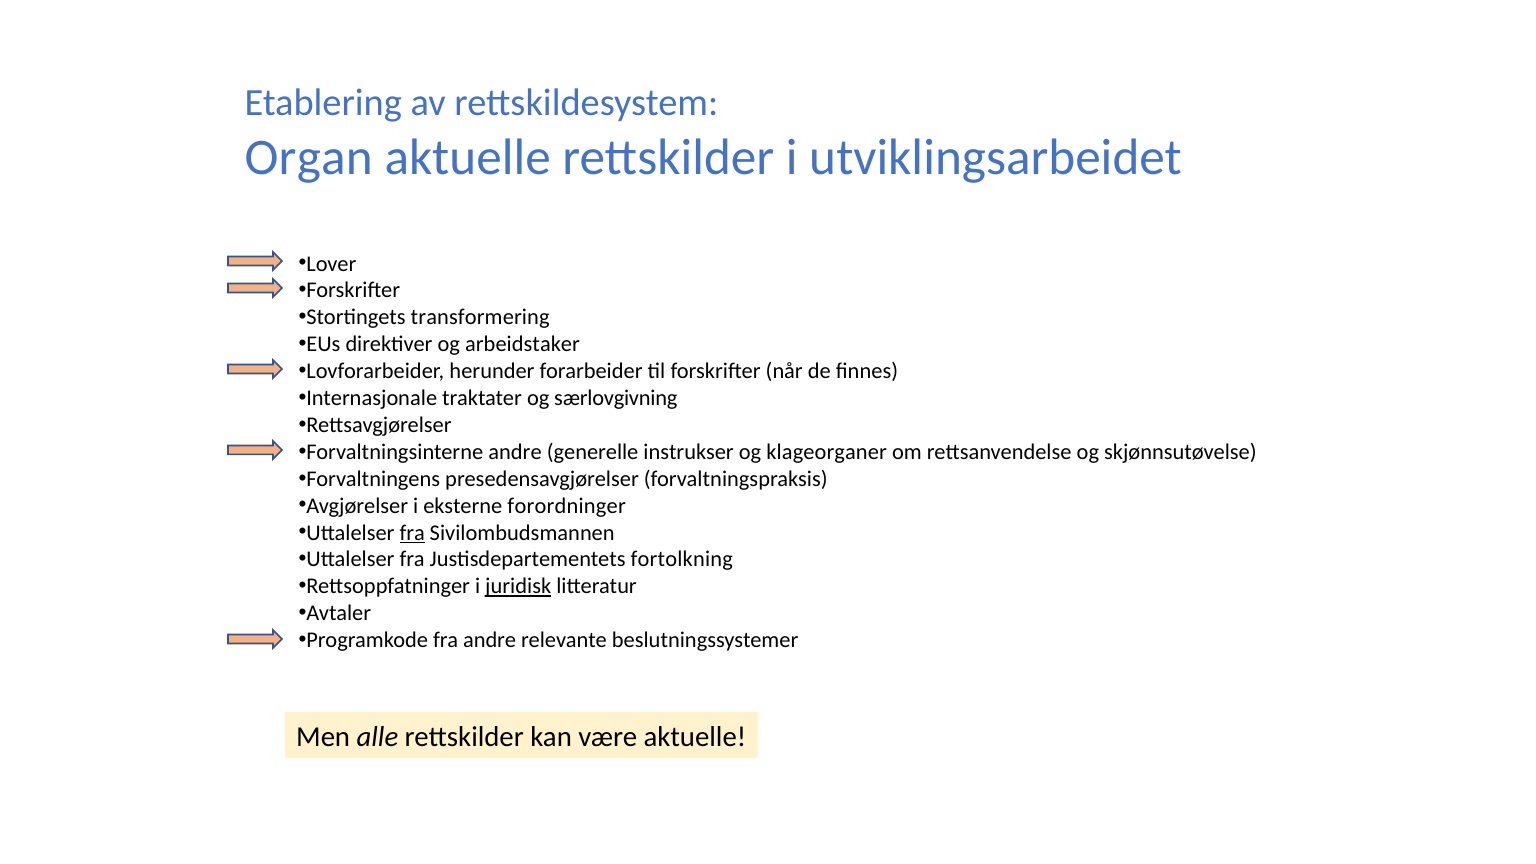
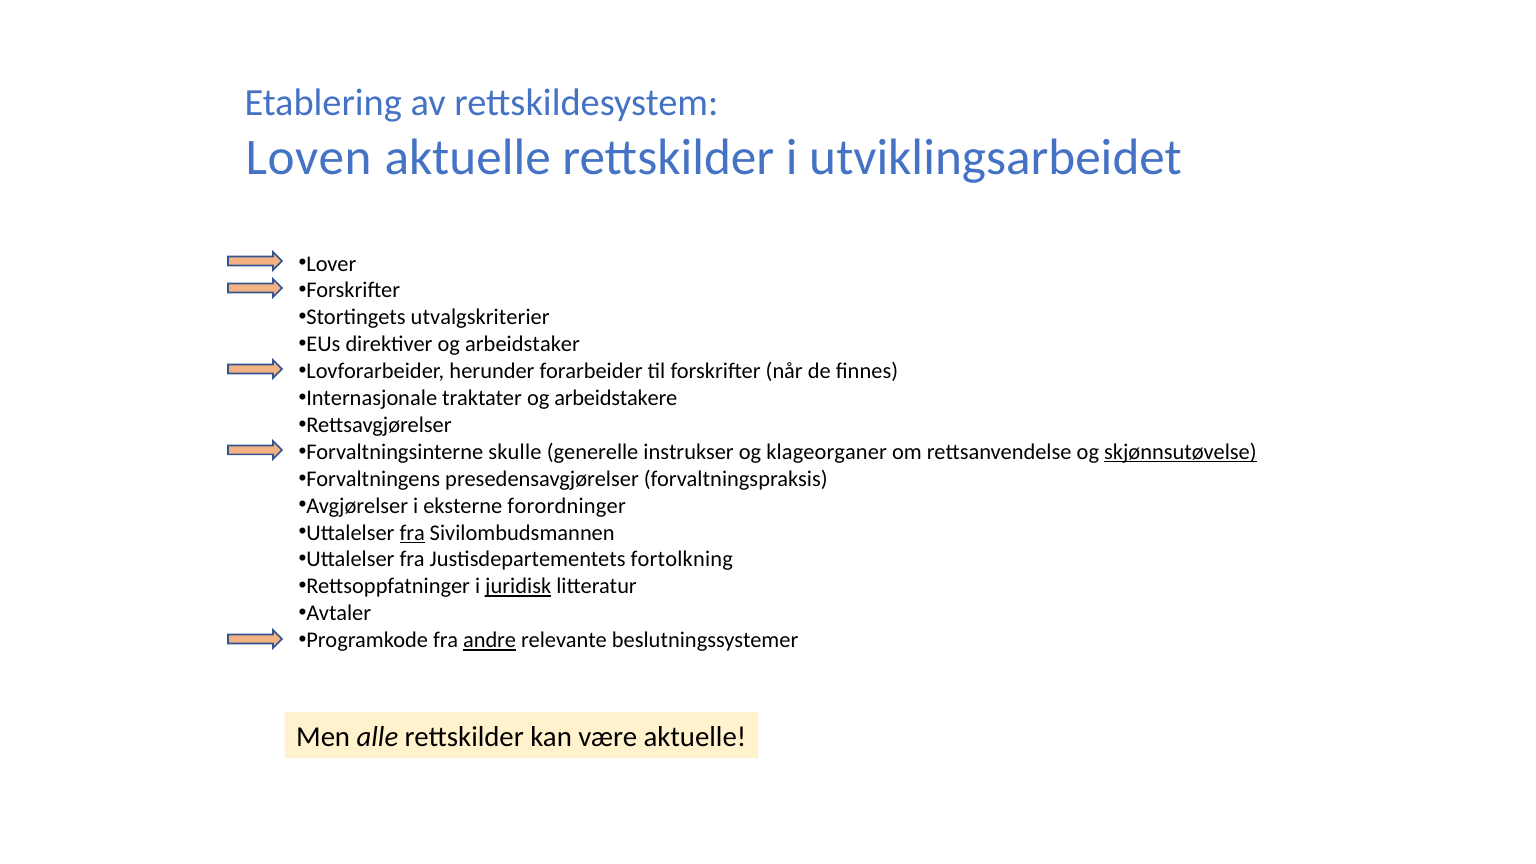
Organ: Organ -> Loven
transformering: transformering -> utvalgskriterier
særlovgivning: særlovgivning -> arbeidstakere
Forvaltningsinterne andre: andre -> skulle
skjønnsutøvelse underline: none -> present
andre at (490, 640) underline: none -> present
